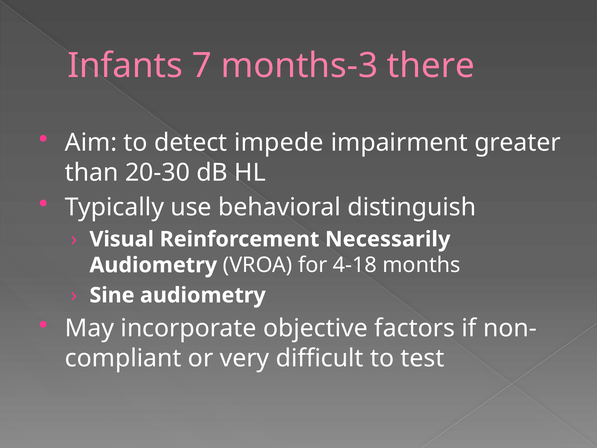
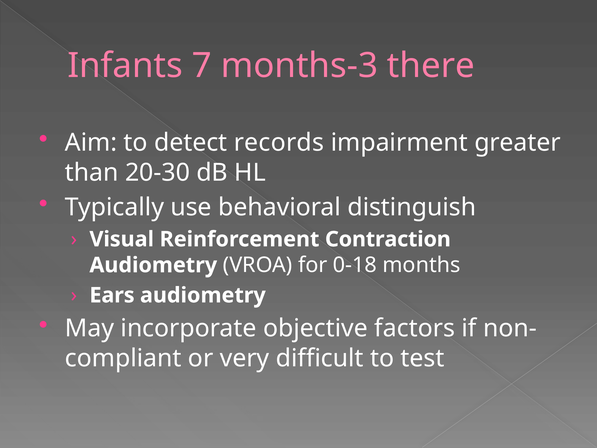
impede: impede -> records
Necessarily: Necessarily -> Contraction
4-18: 4-18 -> 0-18
Sine: Sine -> Ears
